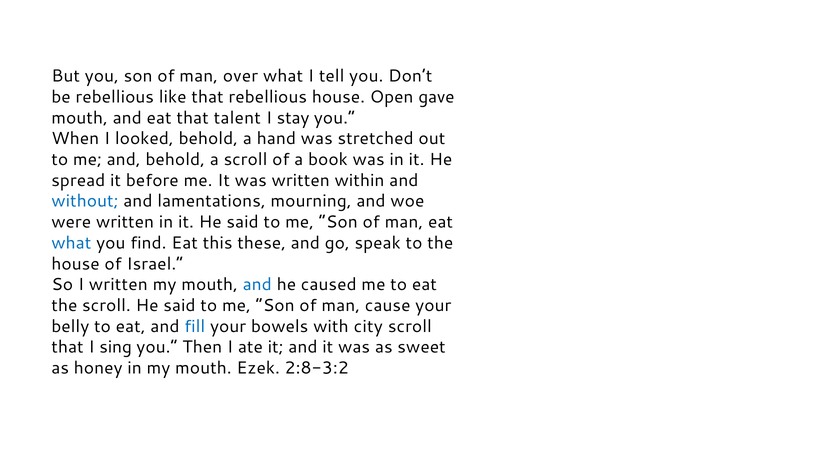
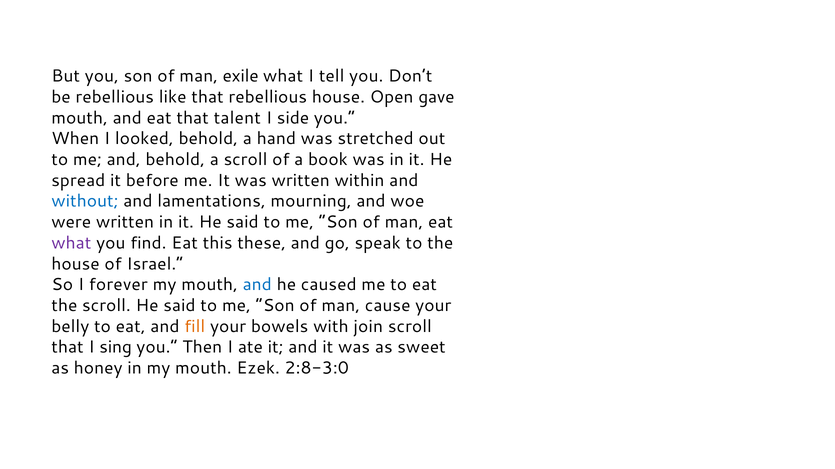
over: over -> exile
stay: stay -> side
what at (71, 243) colour: blue -> purple
I written: written -> forever
fill colour: blue -> orange
city: city -> join
2:8-3:2: 2:8-3:2 -> 2:8-3:0
